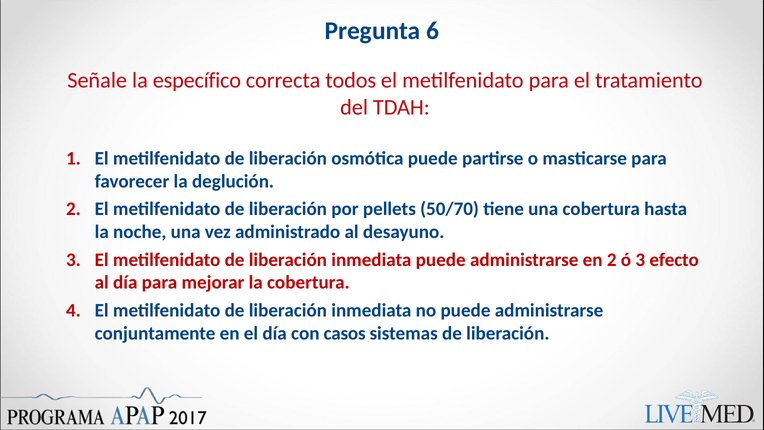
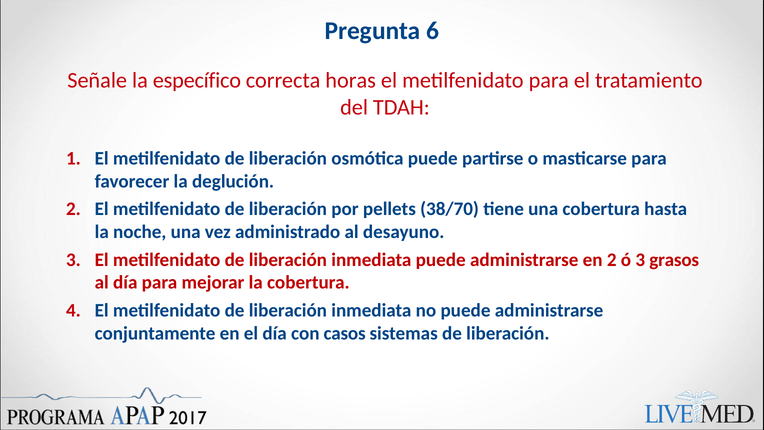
todos: todos -> horas
50/70: 50/70 -> 38/70
efecto: efecto -> grasos
